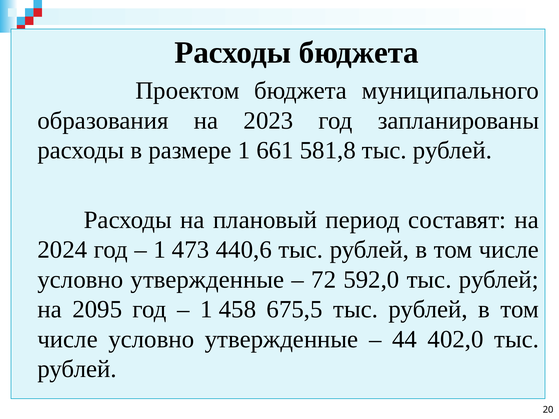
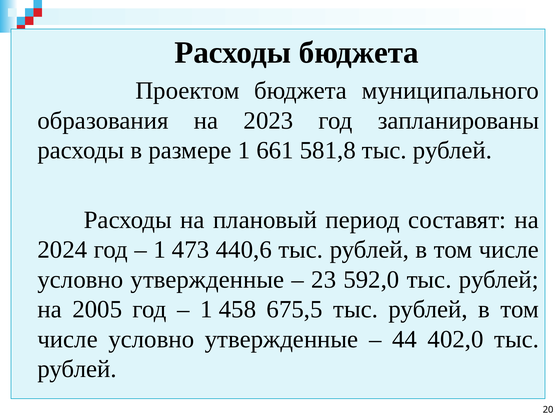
72: 72 -> 23
2095: 2095 -> 2005
